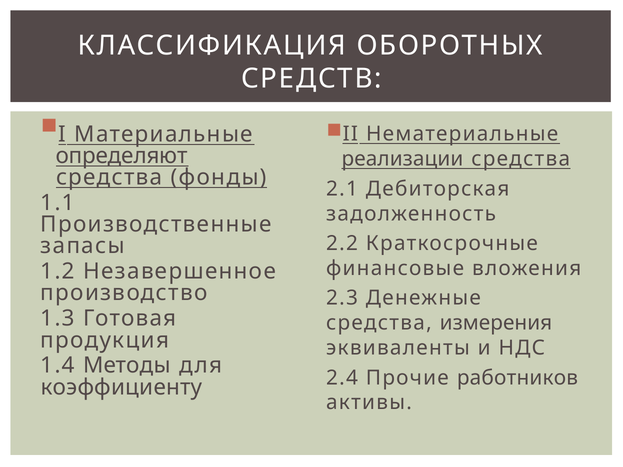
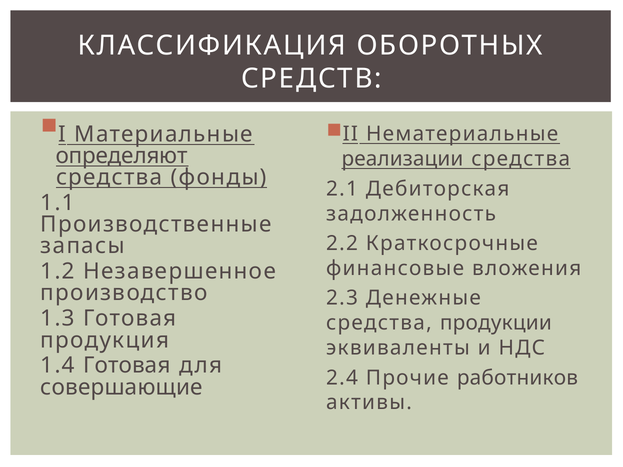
измерения: измерения -> продукции
1.4 Методы: Методы -> Готовая
коэффициенту: коэффициенту -> совершающие
